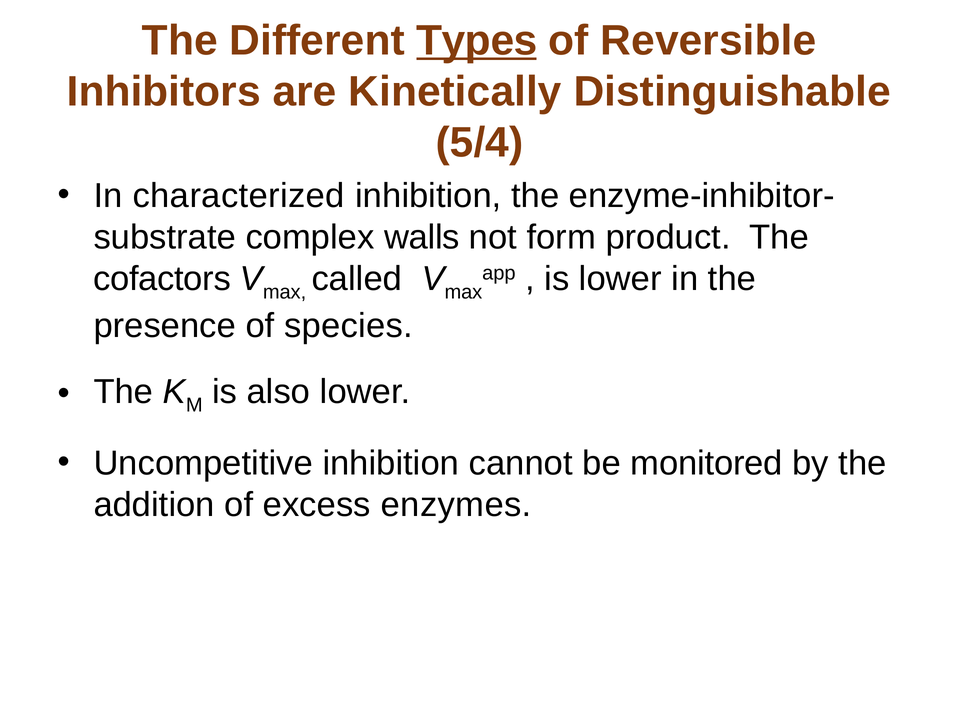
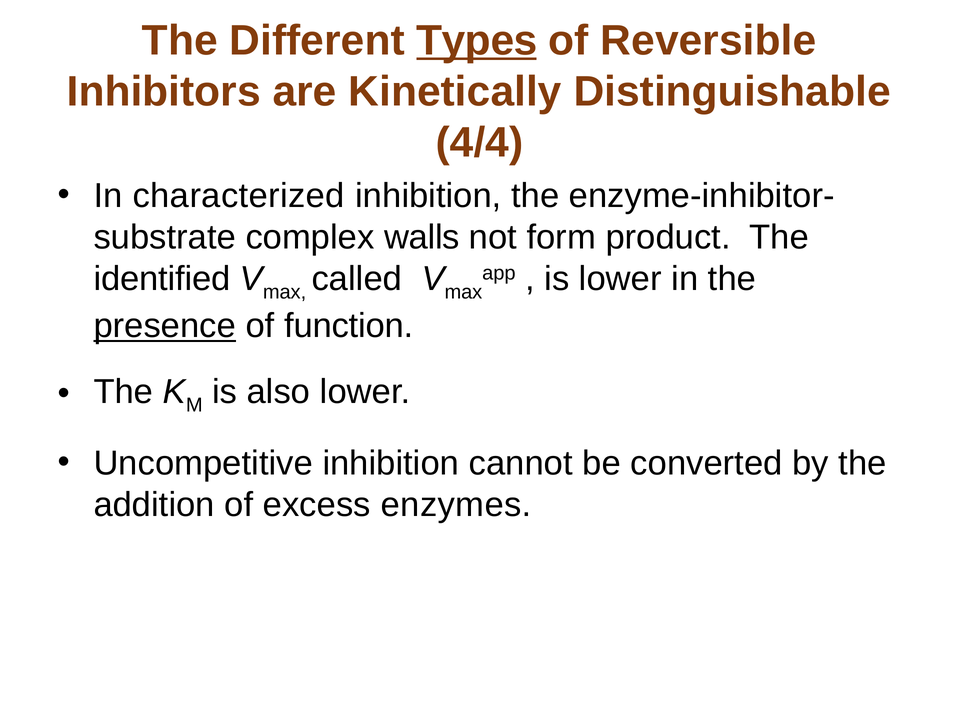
5/4: 5/4 -> 4/4
cofactors: cofactors -> identified
presence underline: none -> present
species: species -> function
monitored: monitored -> converted
